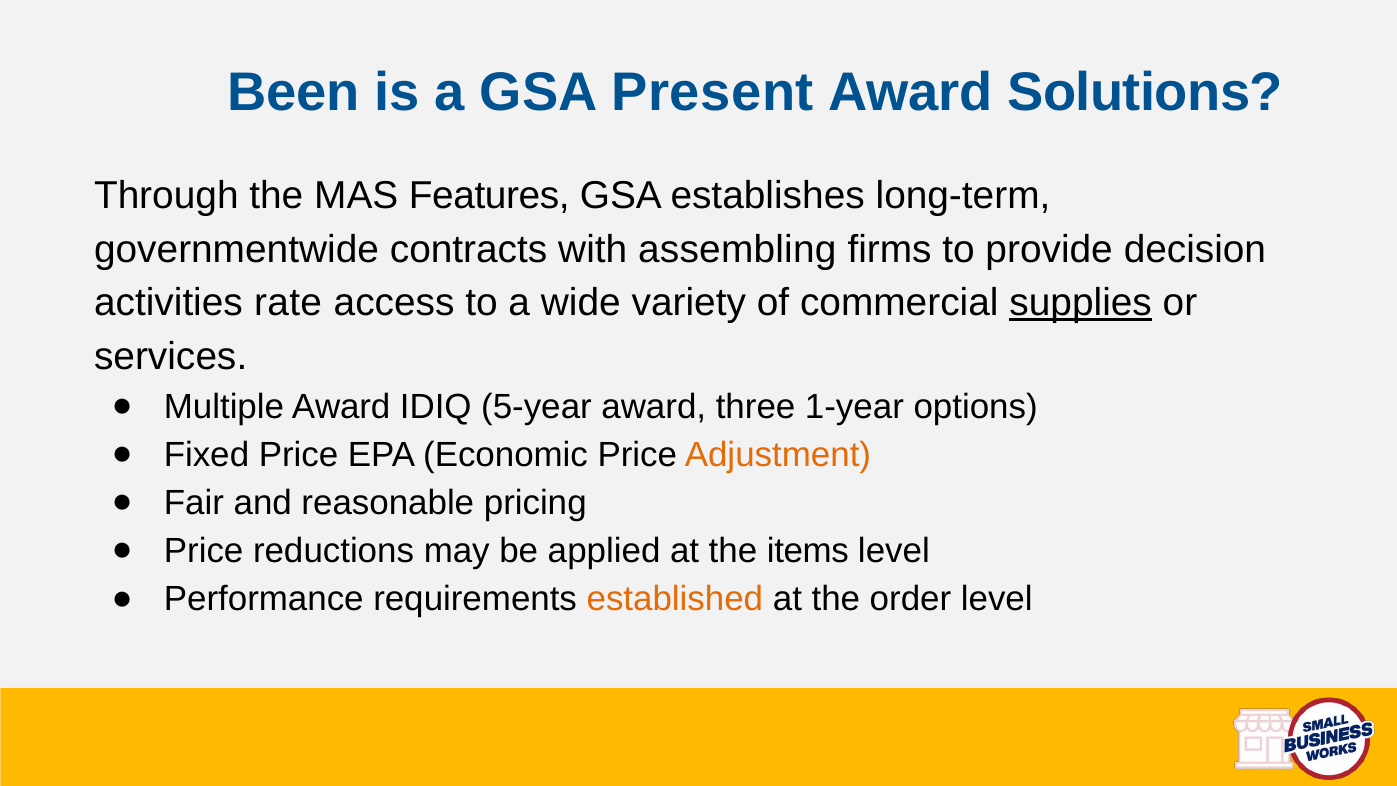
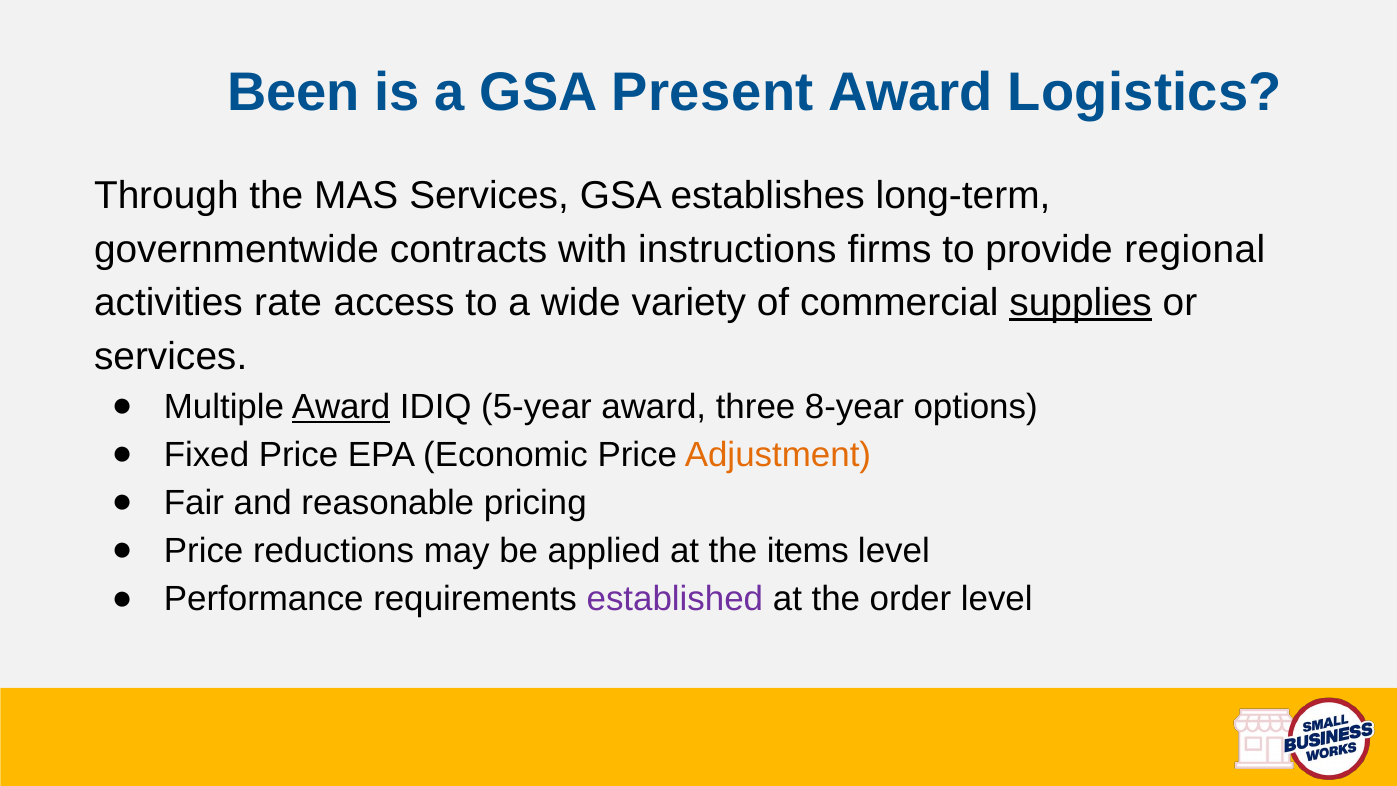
Solutions: Solutions -> Logistics
MAS Features: Features -> Services
assembling: assembling -> instructions
decision: decision -> regional
Award at (341, 407) underline: none -> present
1-year: 1-year -> 8-year
established colour: orange -> purple
